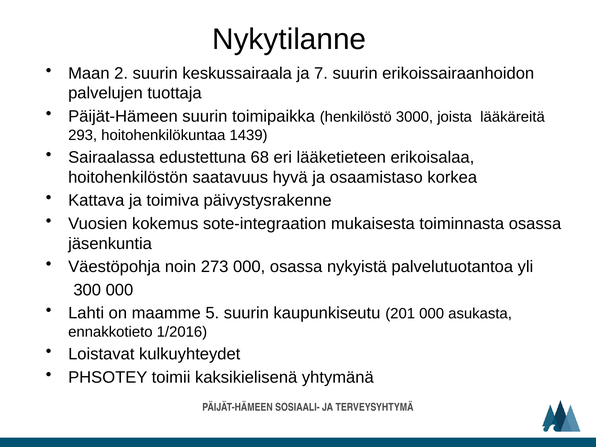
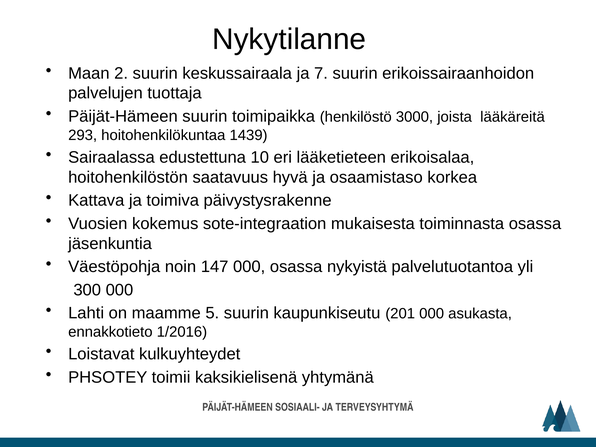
68: 68 -> 10
273: 273 -> 147
